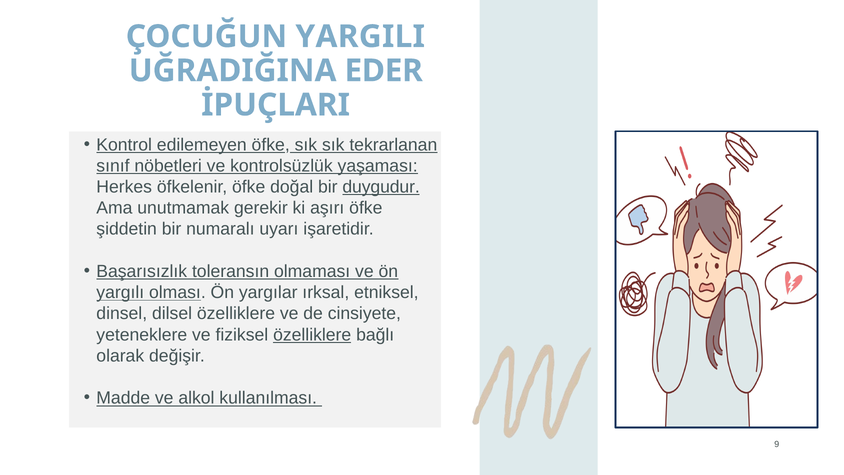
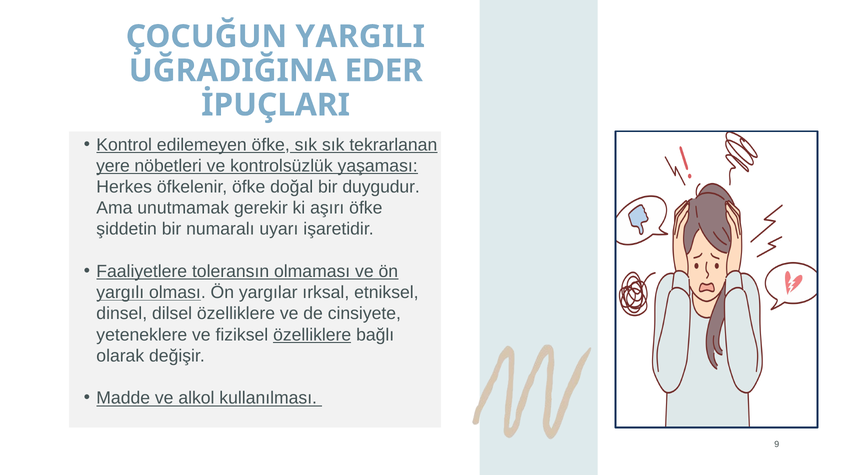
sınıf: sınıf -> yere
duygudur underline: present -> none
Başarısızlık: Başarısızlık -> Faaliyetlere
